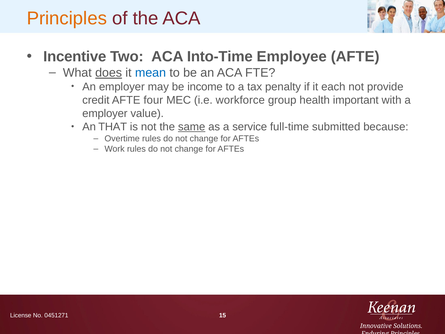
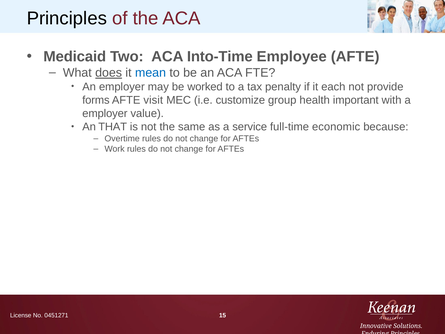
Principles at (67, 18) colour: orange -> black
Incentive: Incentive -> Medicaid
income: income -> worked
credit: credit -> forms
four: four -> visit
workforce: workforce -> customize
same underline: present -> none
submitted: submitted -> economic
